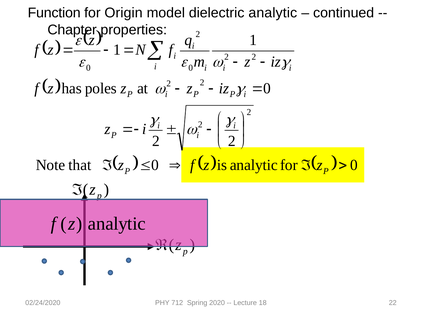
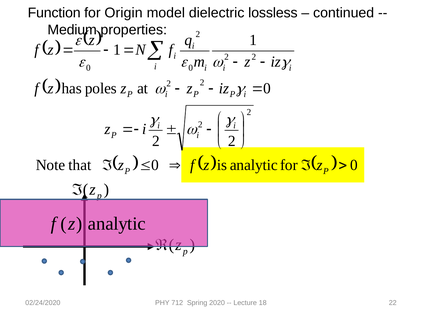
dielectric analytic: analytic -> lossless
Chapter: Chapter -> Medium
